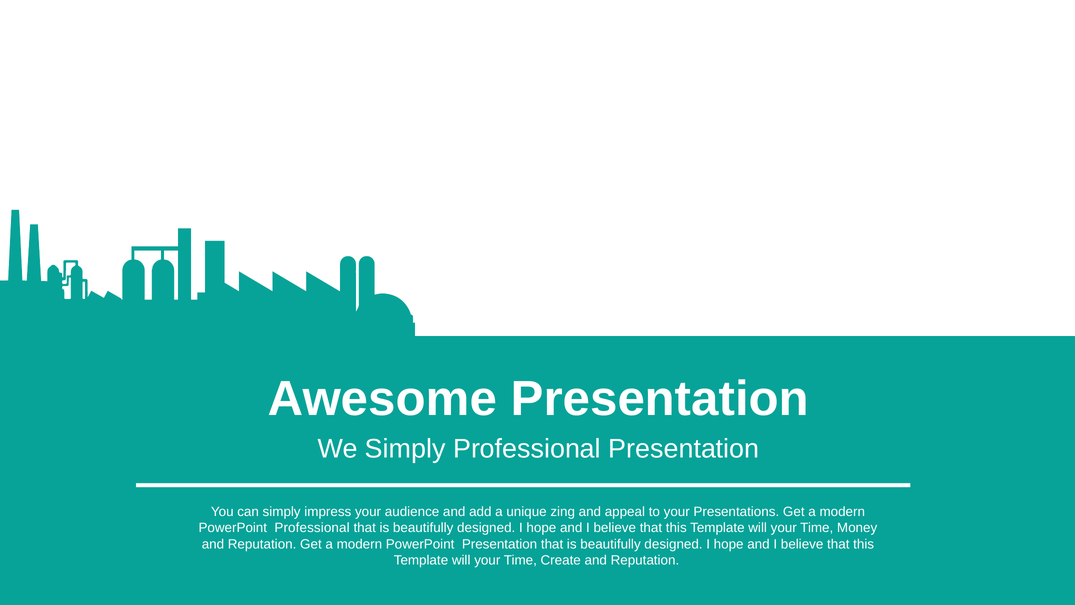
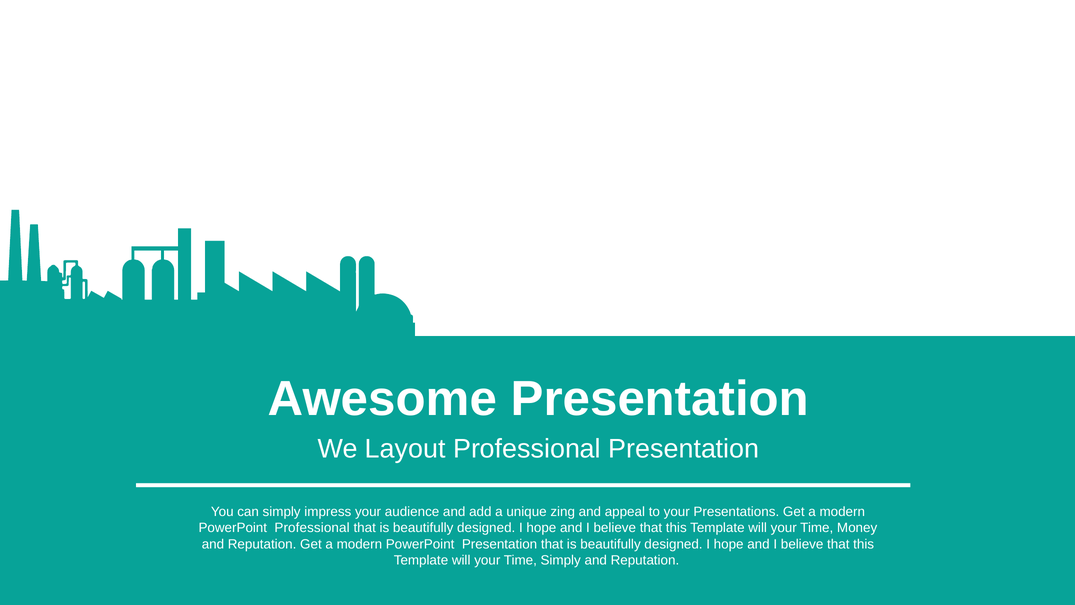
We Simply: Simply -> Layout
Time Create: Create -> Simply
